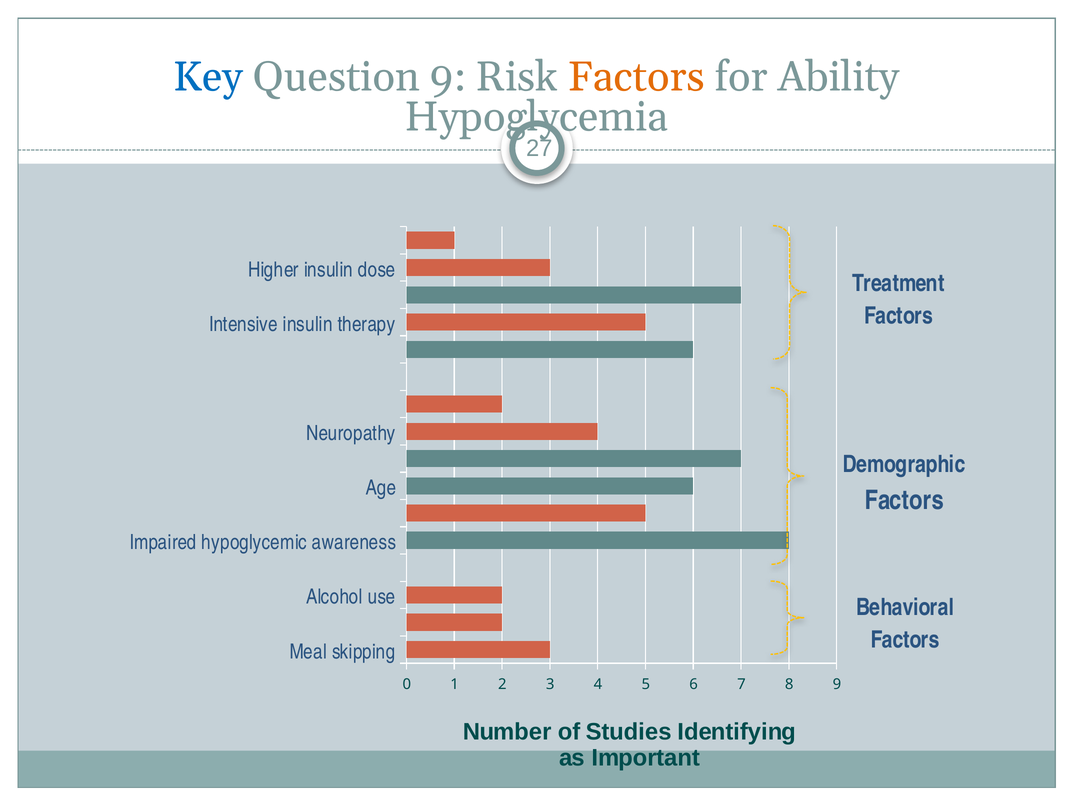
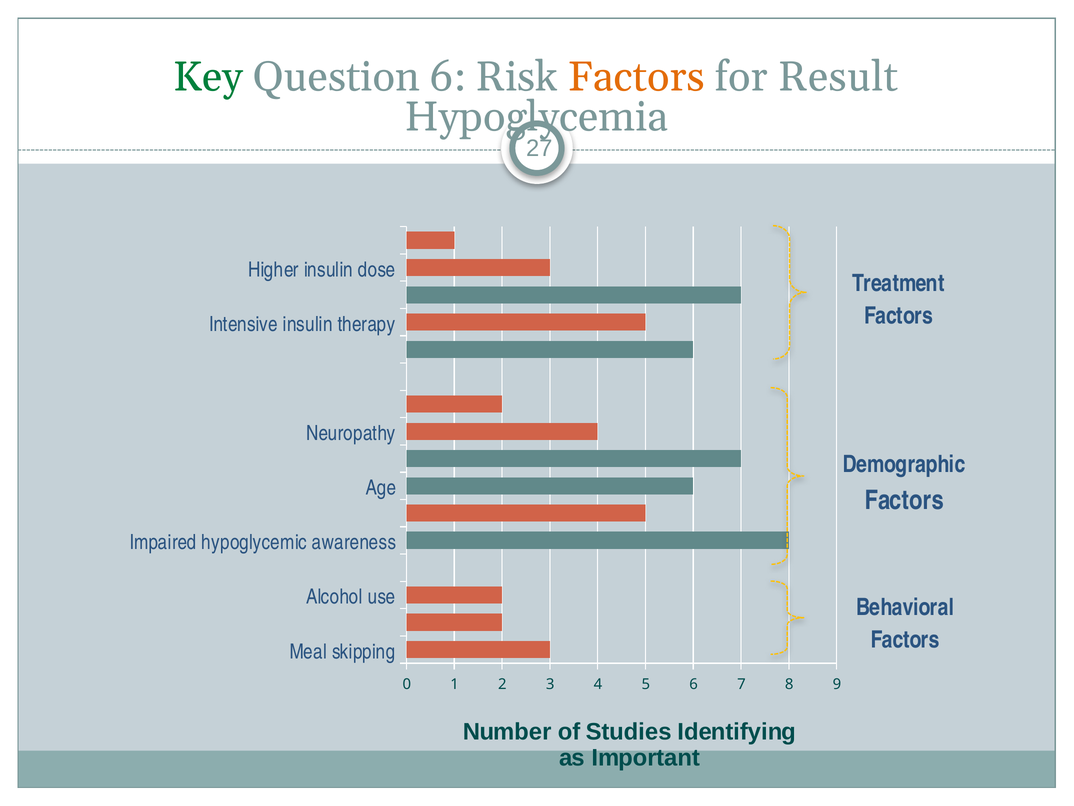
Key colour: blue -> green
Question 9: 9 -> 6
Ability: Ability -> Result
